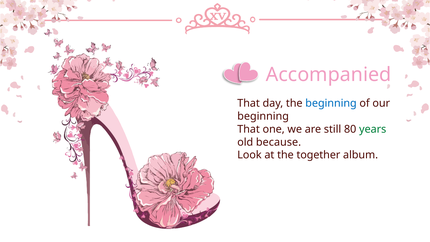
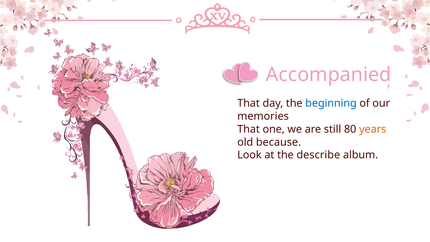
beginning at (263, 116): beginning -> memories
years colour: green -> orange
together: together -> describe
